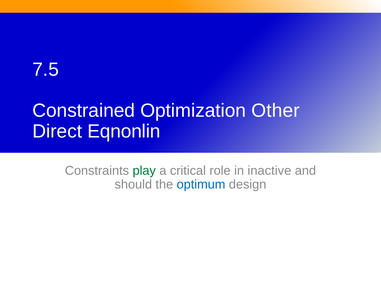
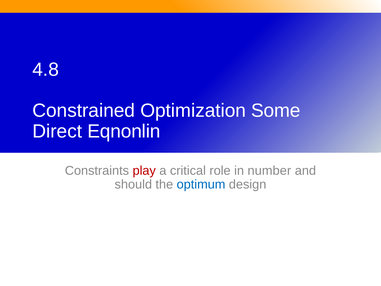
7.5: 7.5 -> 4.8
Other: Other -> Some
play colour: green -> red
inactive: inactive -> number
